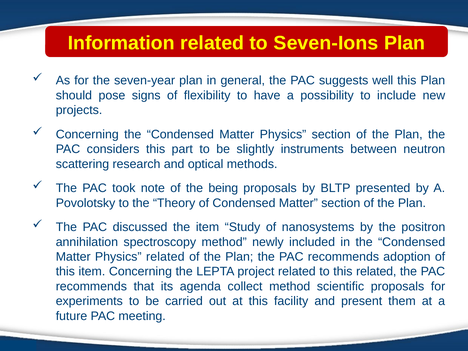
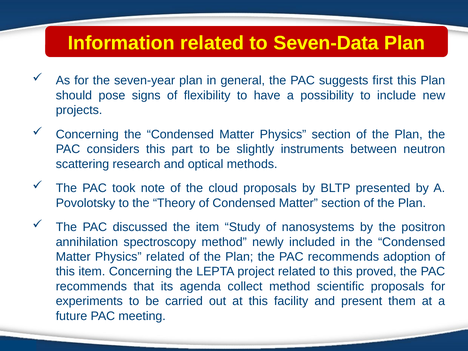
Seven-Ions: Seven-Ions -> Seven-Data
well: well -> first
being: being -> cloud
this related: related -> proved
